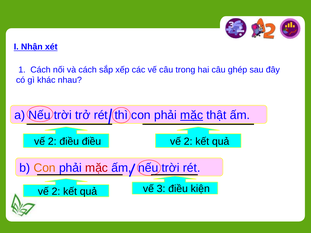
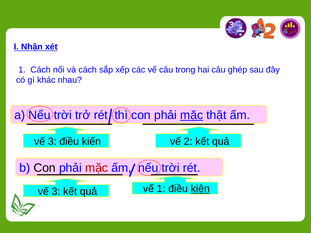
2 at (52, 142): 2 -> 3
điều điều: điều -> kiến
Con at (45, 168) colour: orange -> black
2 at (56, 192): 2 -> 3
vế 3: 3 -> 1
kiện underline: none -> present
